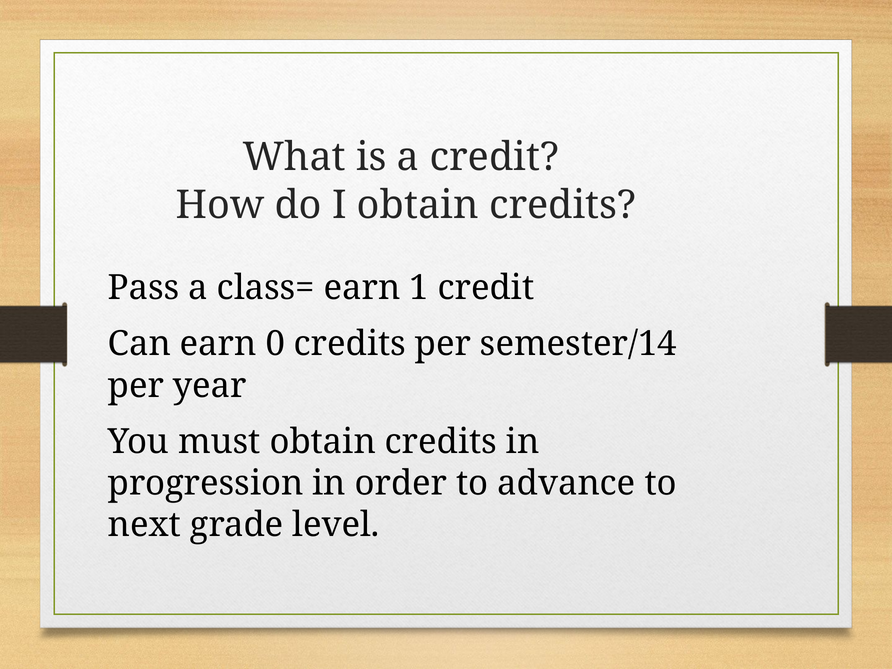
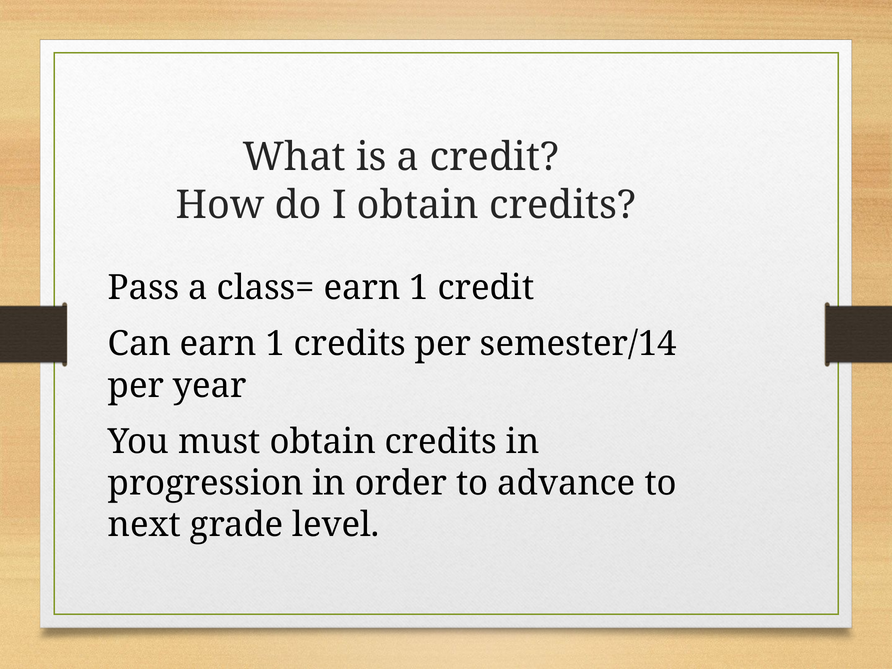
Can earn 0: 0 -> 1
